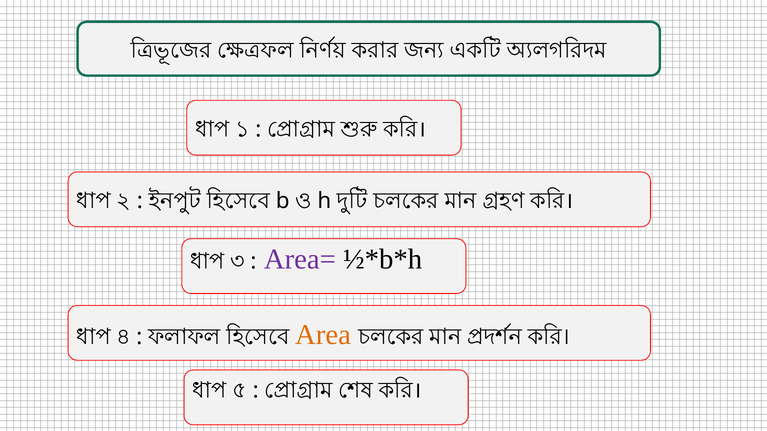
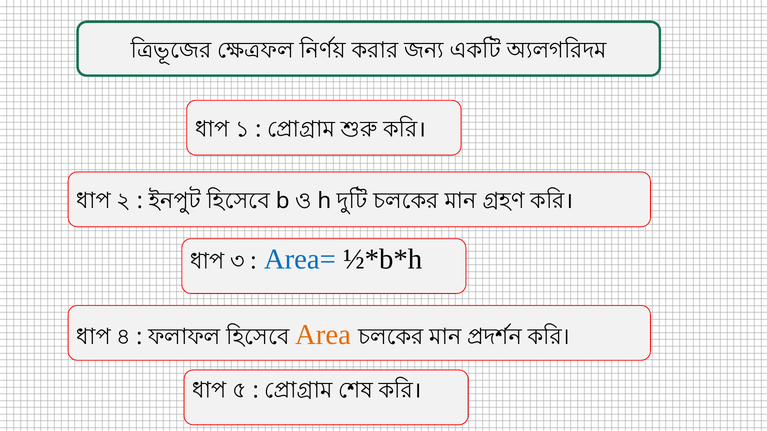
Area= colour: purple -> blue
